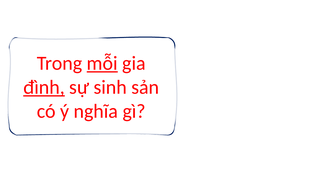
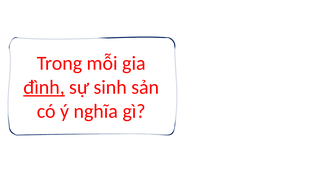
mỗi underline: present -> none
